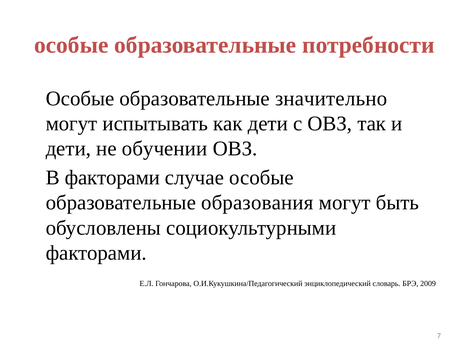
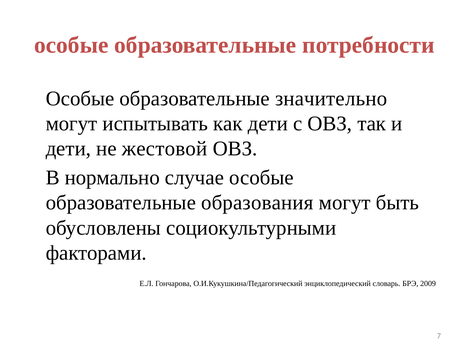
обучении: обучении -> жестовой
В факторами: факторами -> нормально
